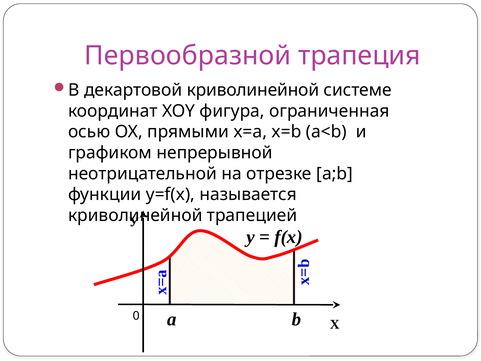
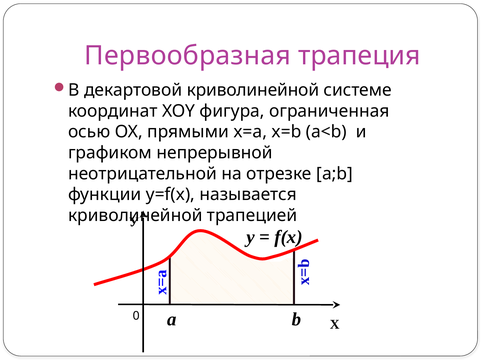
Первообразной: Первообразной -> Первообразная
